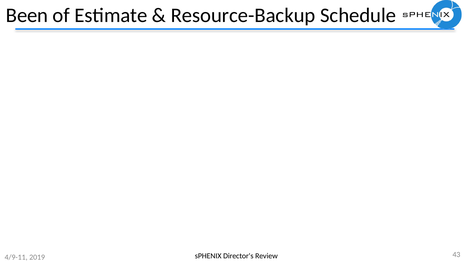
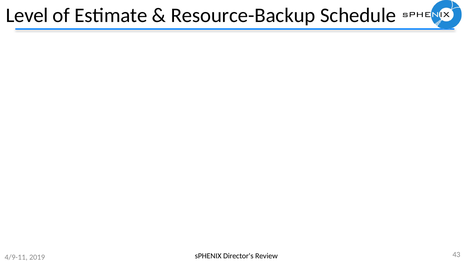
Been: Been -> Level
